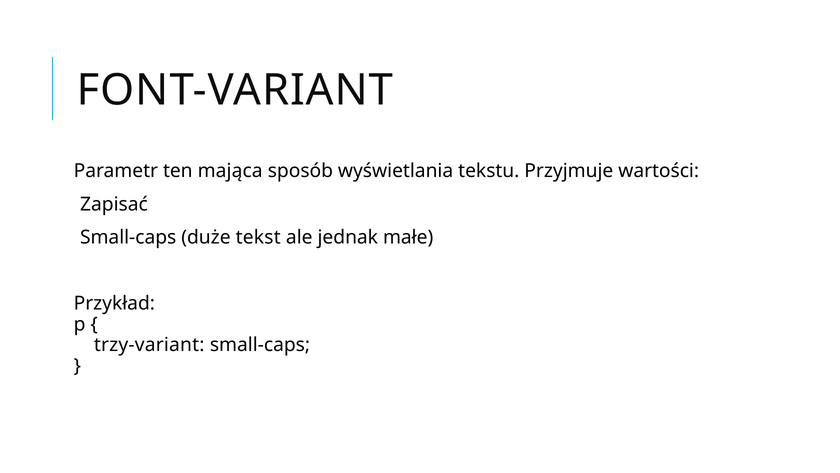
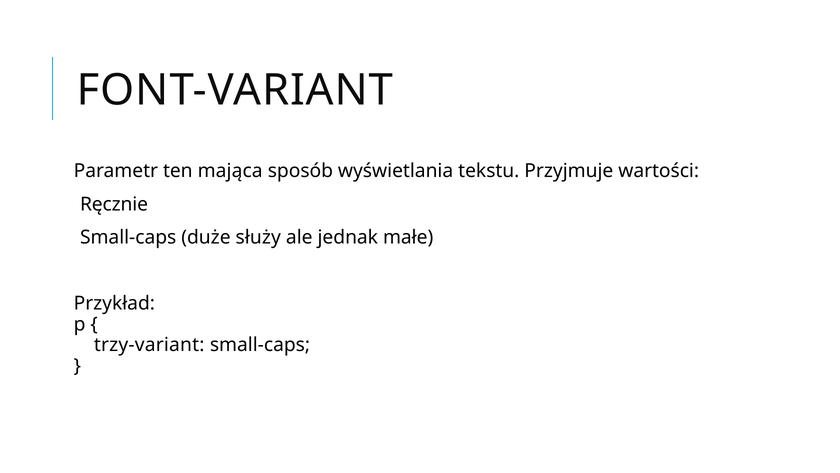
Zapisać: Zapisać -> Ręcznie
tekst: tekst -> służy
